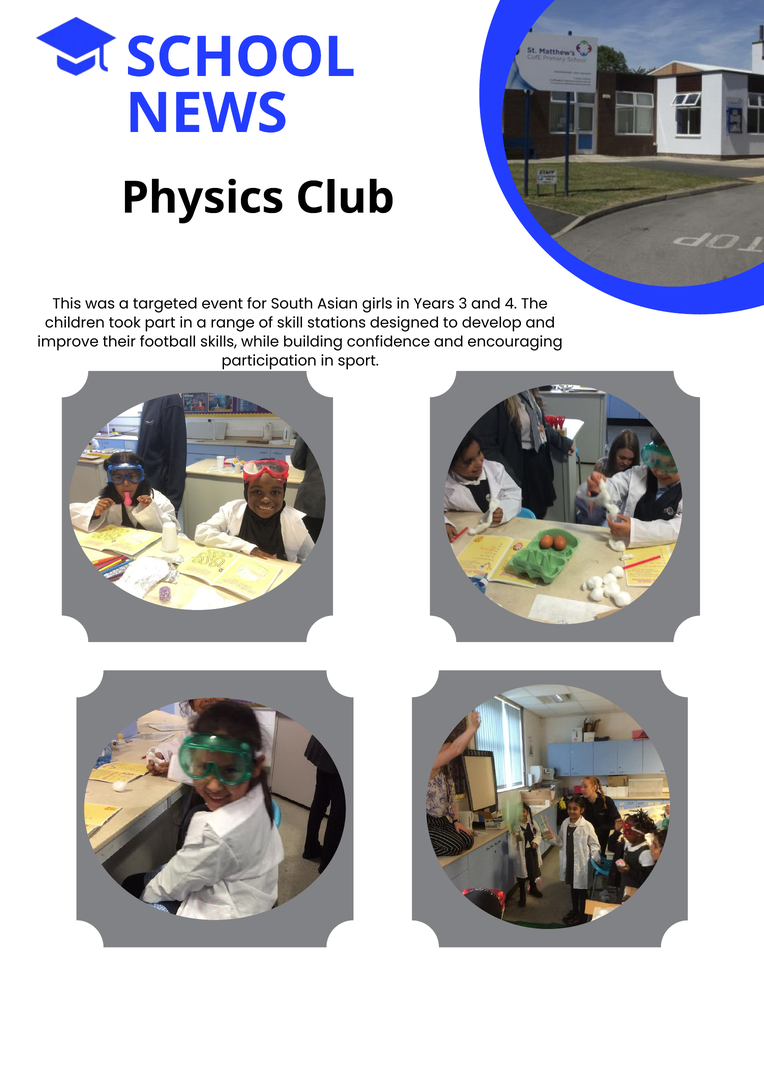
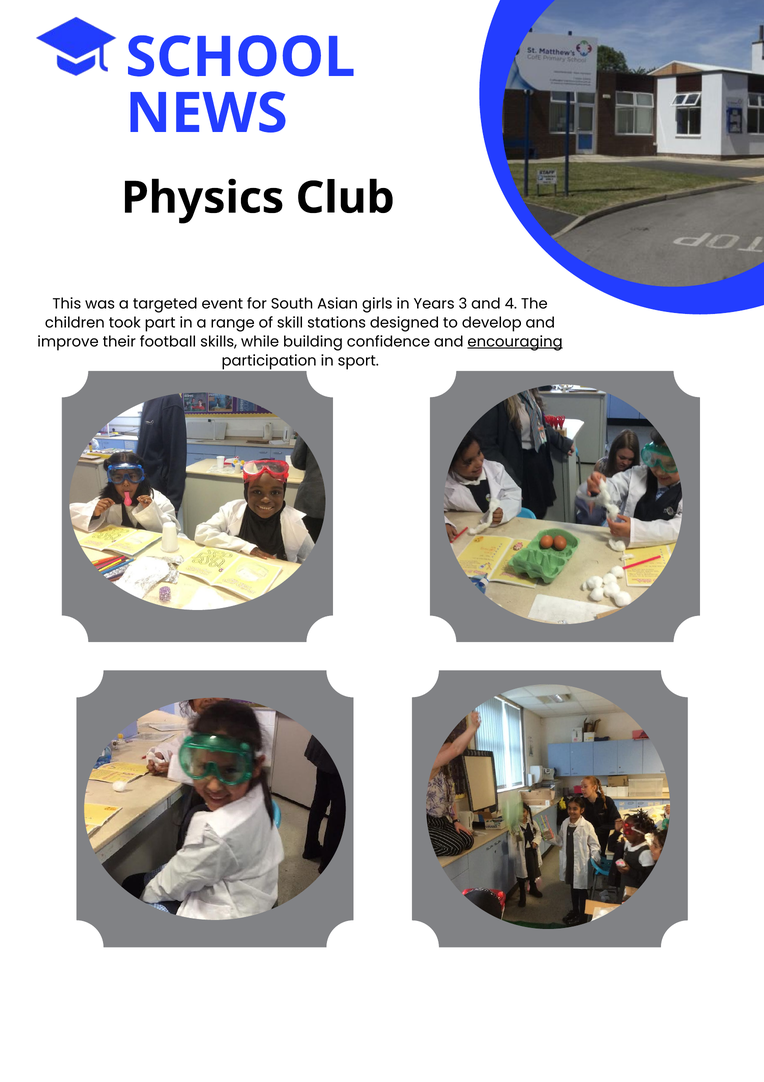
encouraging underline: none -> present
